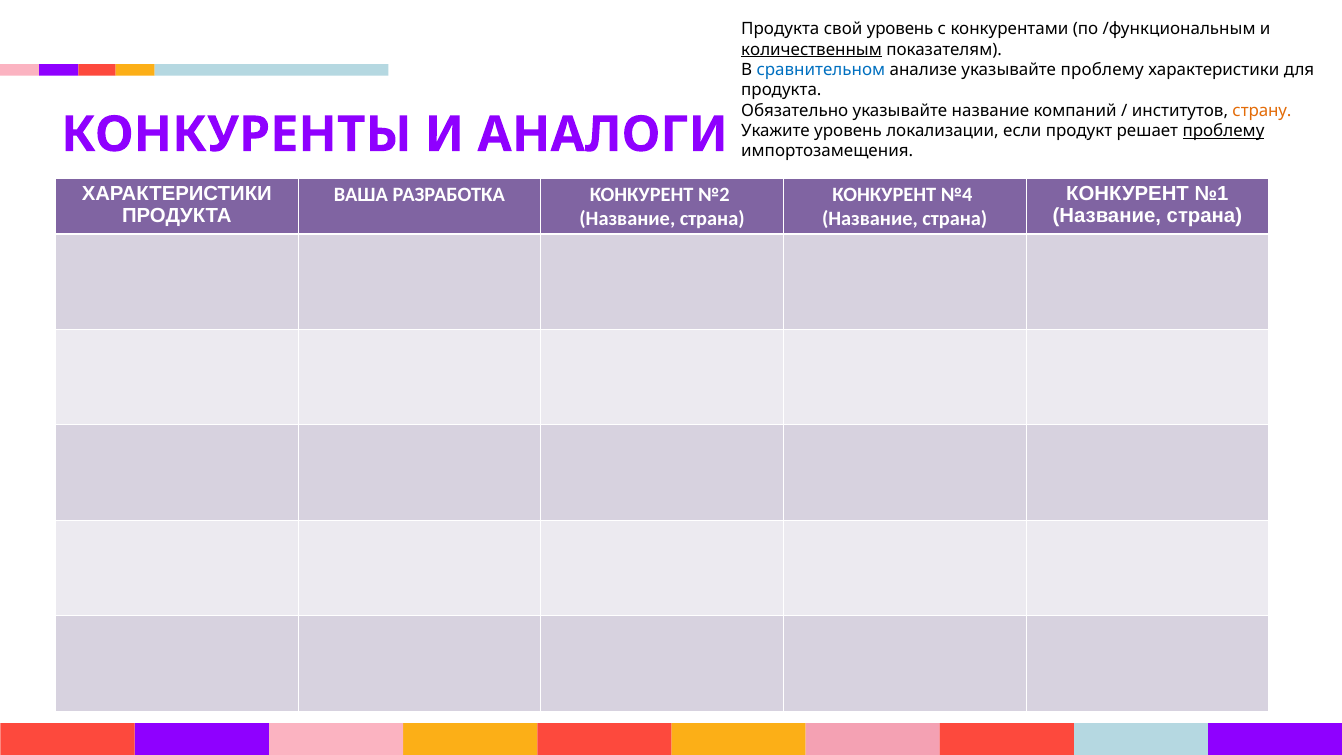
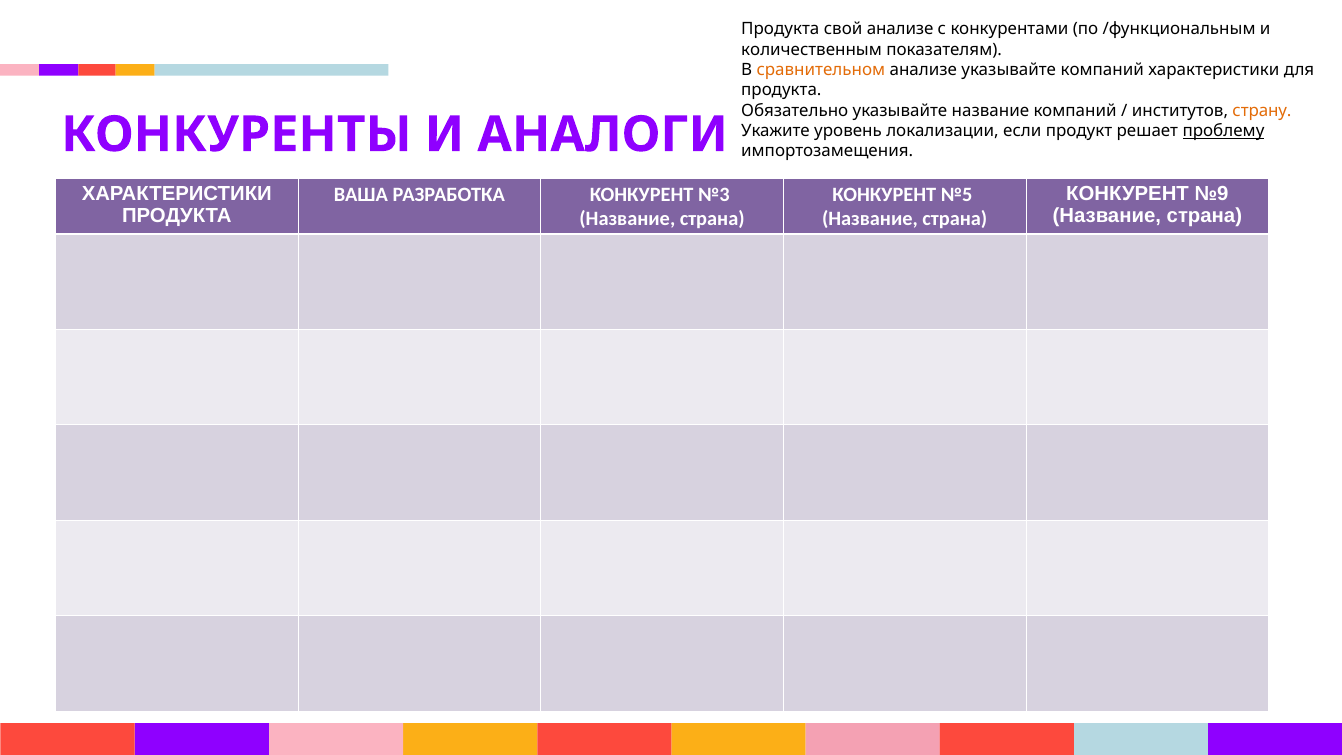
свой уровень: уровень -> анализе
количественным underline: present -> none
сравнительном colour: blue -> orange
указывайте проблему: проблему -> компаний
№1: №1 -> №9
№2: №2 -> №3
№4: №4 -> №5
